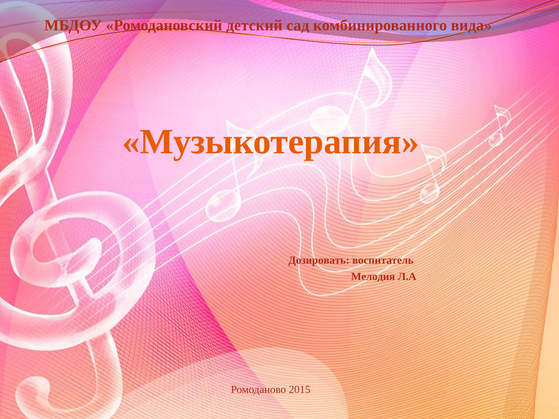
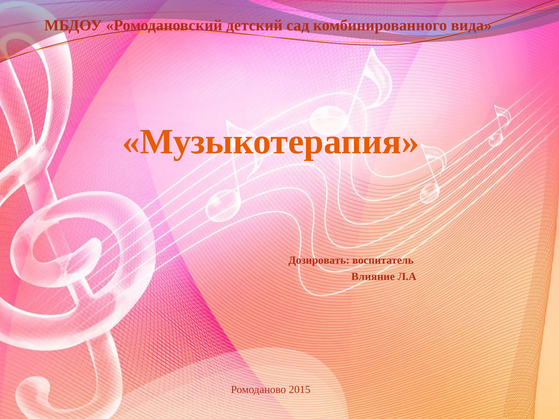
Мелодия: Мелодия -> Влияние
